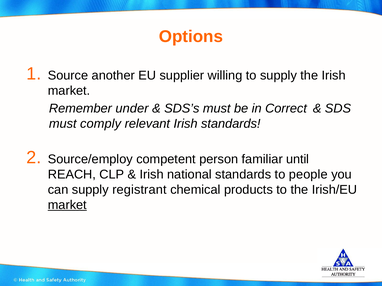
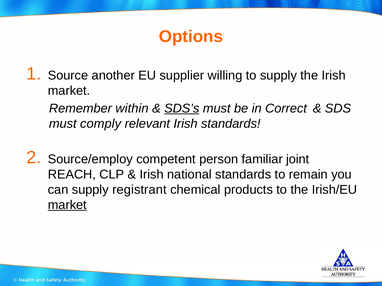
under: under -> within
SDS’s underline: none -> present
until: until -> joint
people: people -> remain
